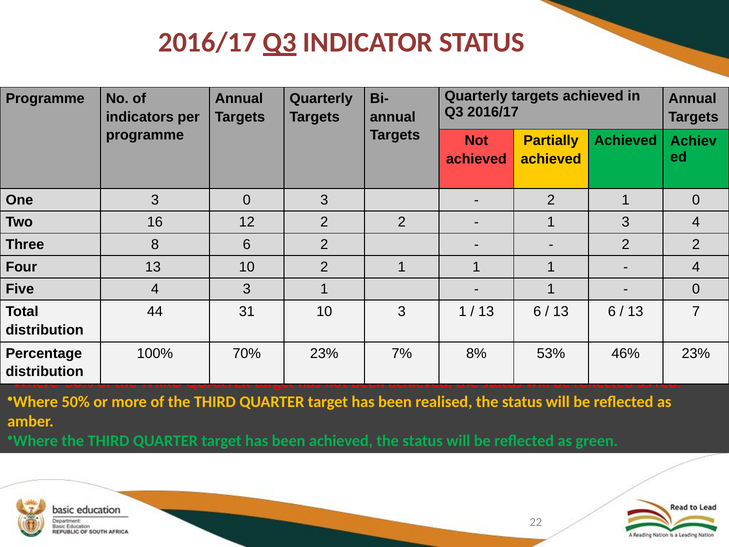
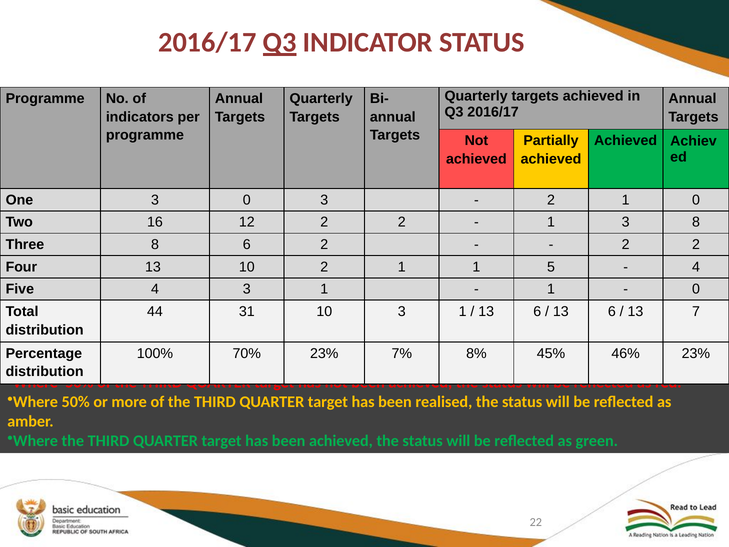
3 4: 4 -> 8
1 1 1: 1 -> 5
53%: 53% -> 45%
